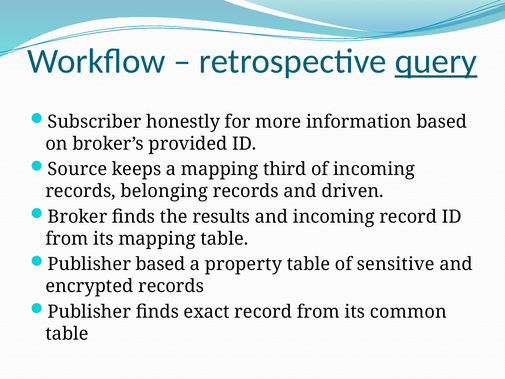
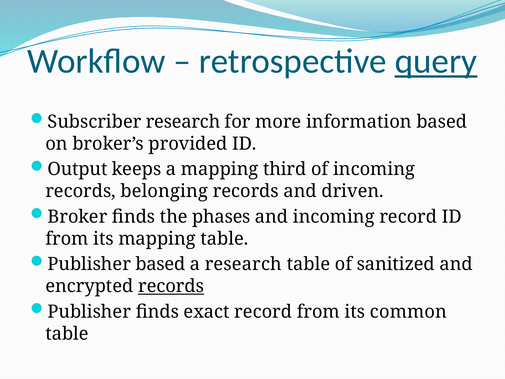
Subscriber honestly: honestly -> research
Source: Source -> Output
results: results -> phases
a property: property -> research
sensitive: sensitive -> sanitized
records at (171, 286) underline: none -> present
